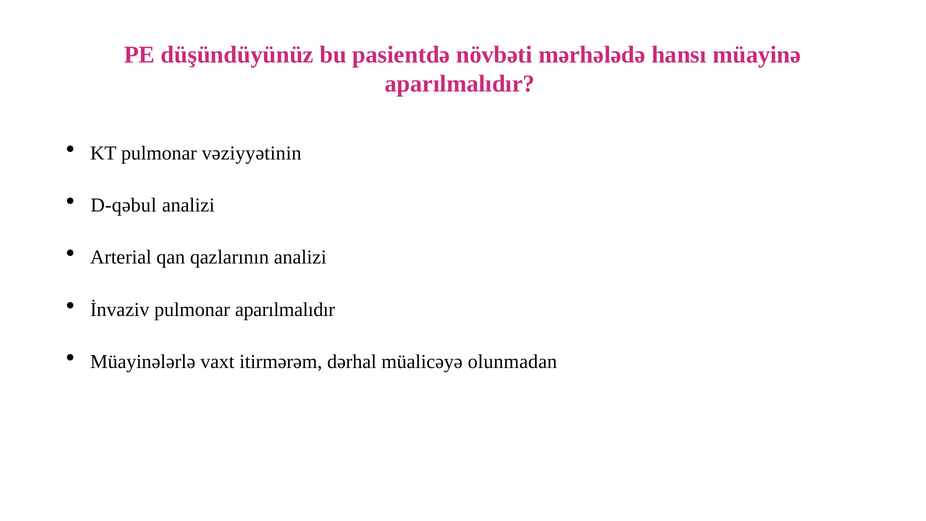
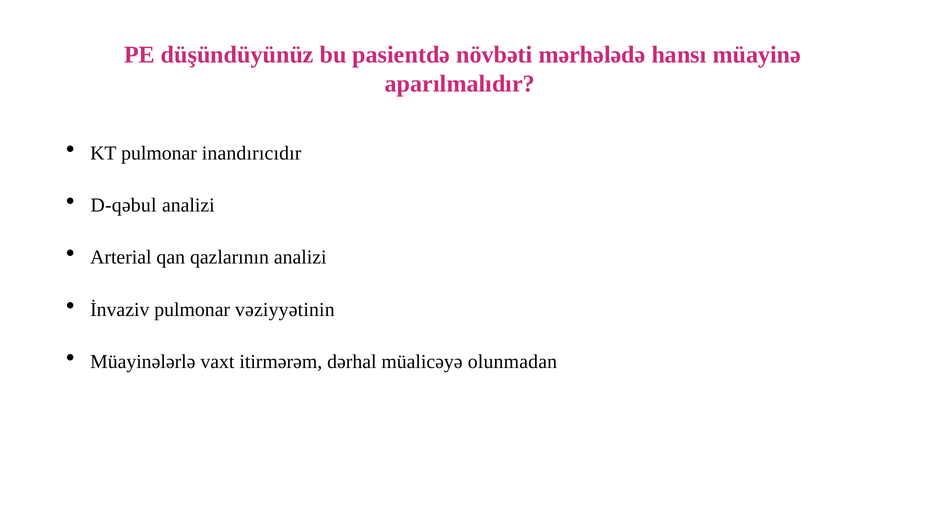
vəziyyətinin: vəziyyətinin -> inandırıcıdır
pulmonar aparılmalıdır: aparılmalıdır -> vəziyyətinin
